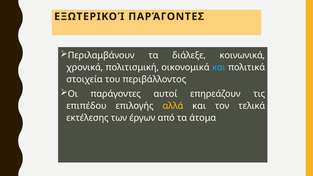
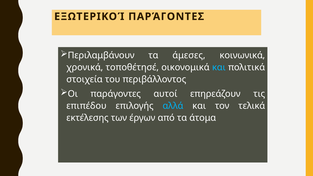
διάλεξε: διάλεξε -> άμεσες
πολιτισμική: πολιτισμική -> τοποθέτησέ
αλλά colour: yellow -> light blue
